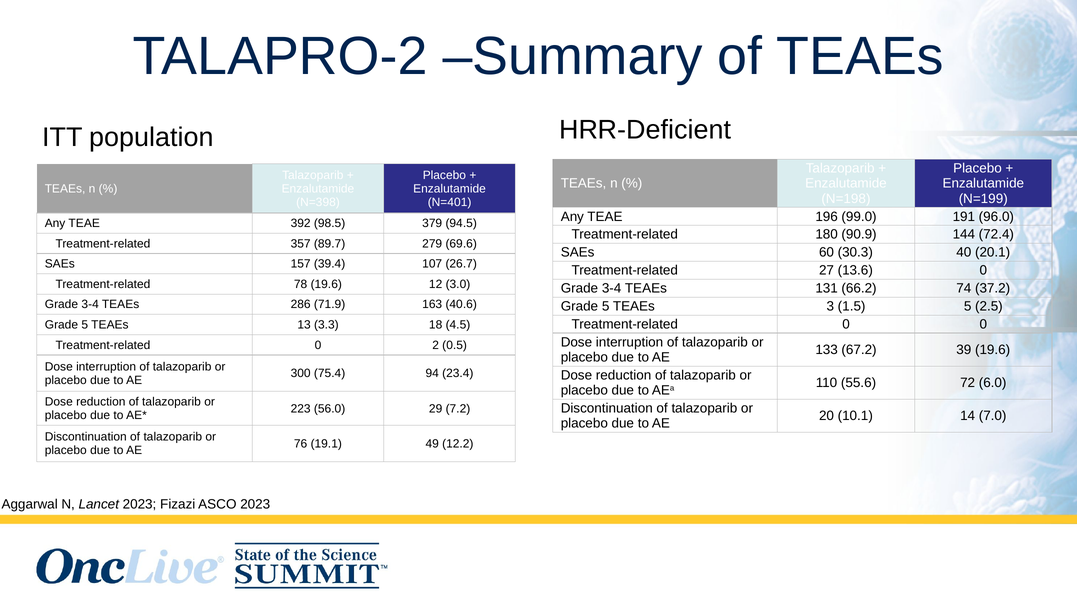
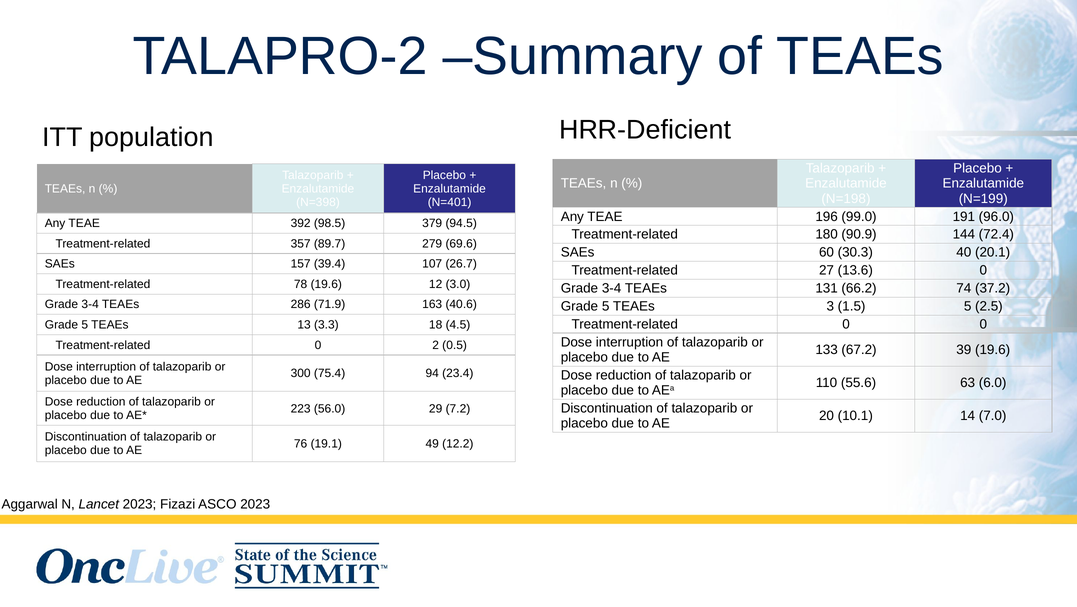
72: 72 -> 63
